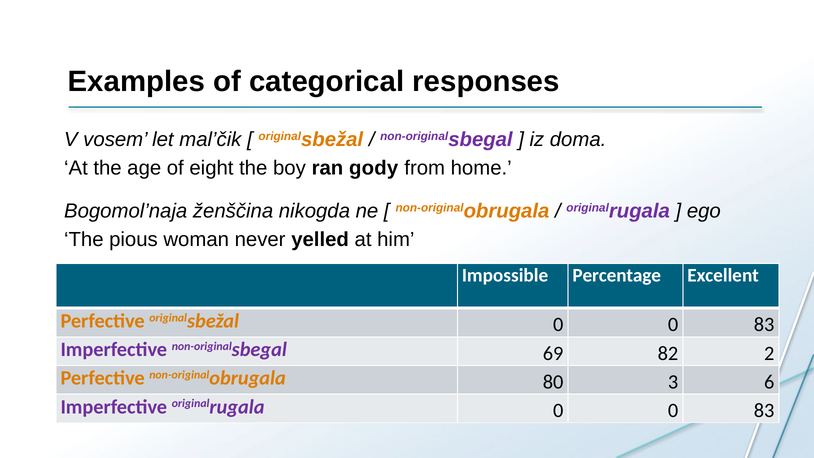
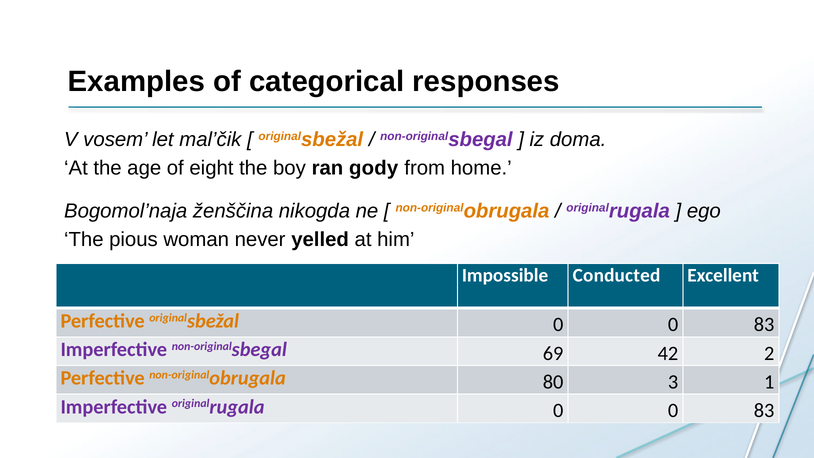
Percentage: Percentage -> Conducted
82: 82 -> 42
6: 6 -> 1
